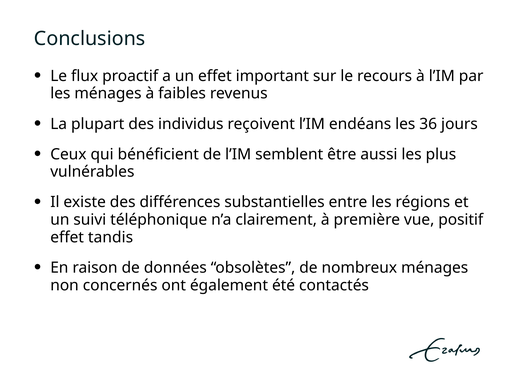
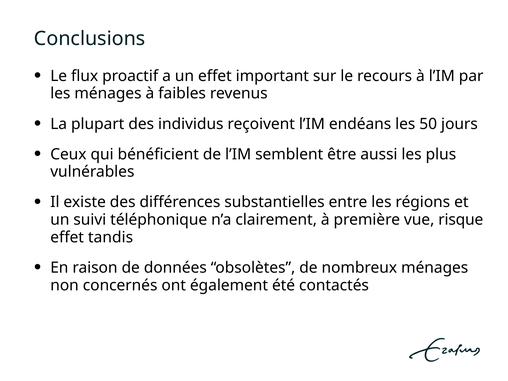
36: 36 -> 50
positif: positif -> risque
